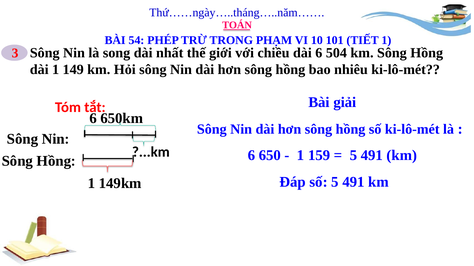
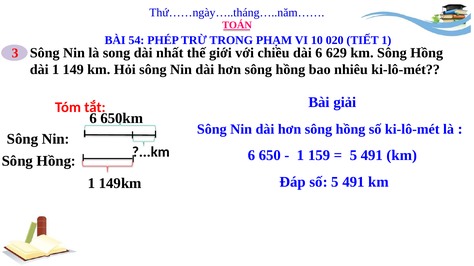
101: 101 -> 020
504: 504 -> 629
